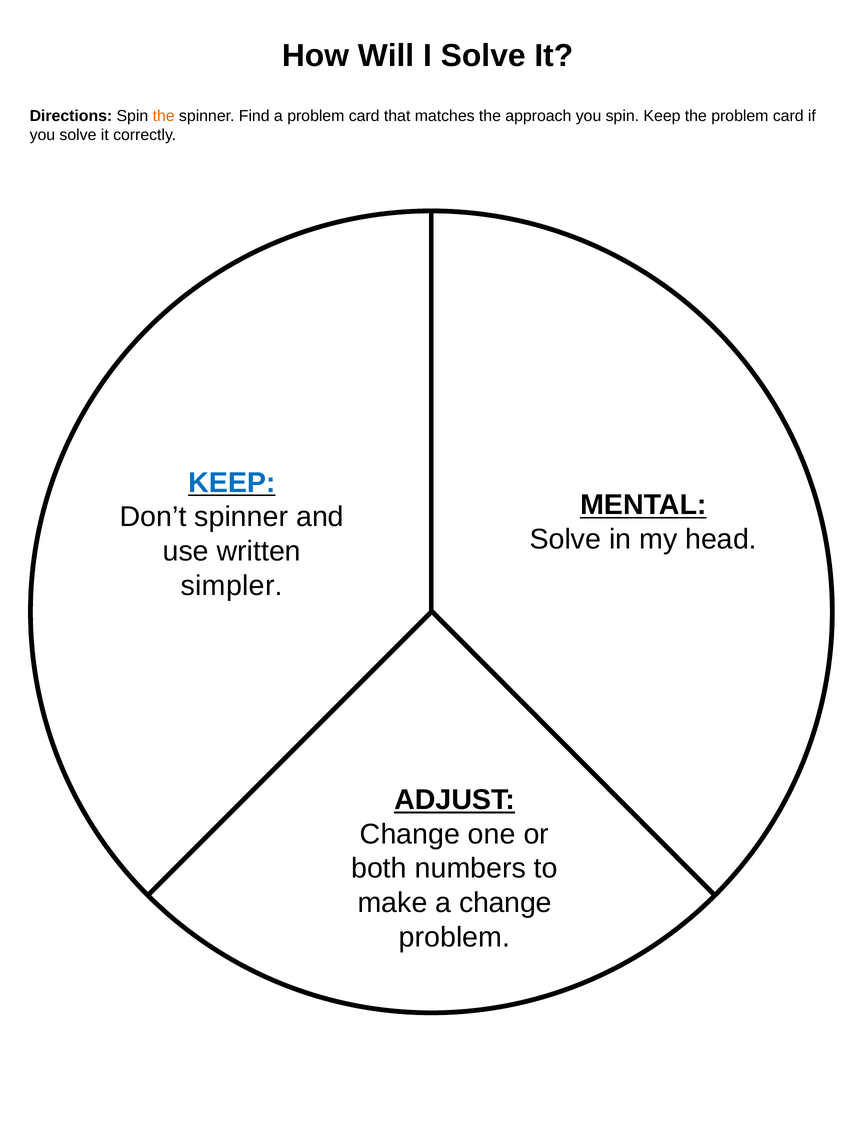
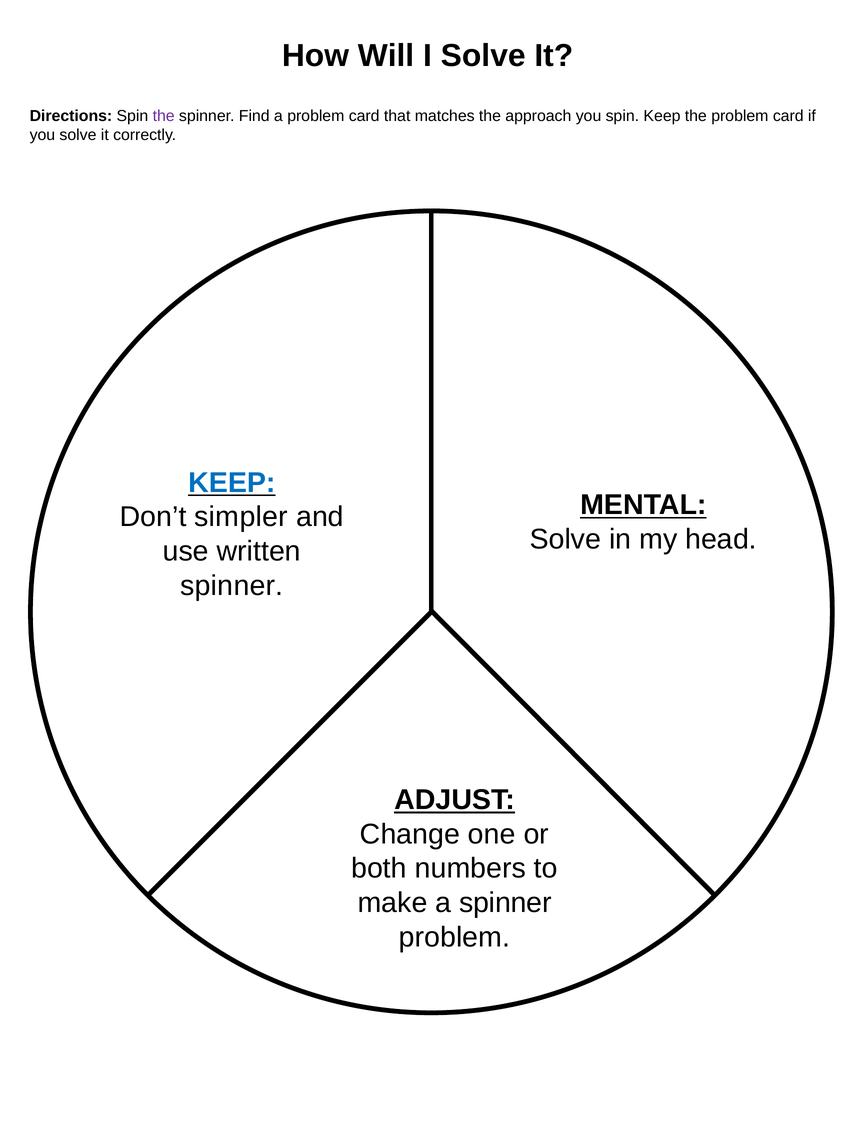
the at (164, 116) colour: orange -> purple
Don’t spinner: spinner -> simpler
simpler at (232, 586): simpler -> spinner
a change: change -> spinner
